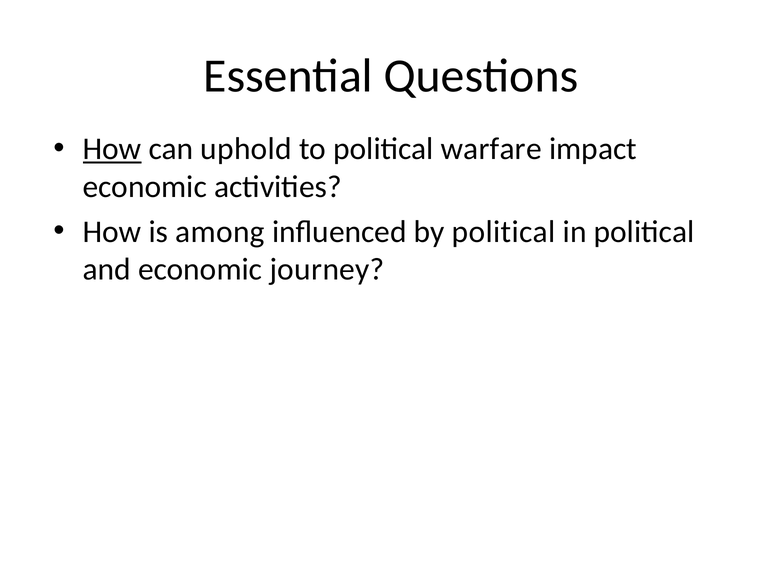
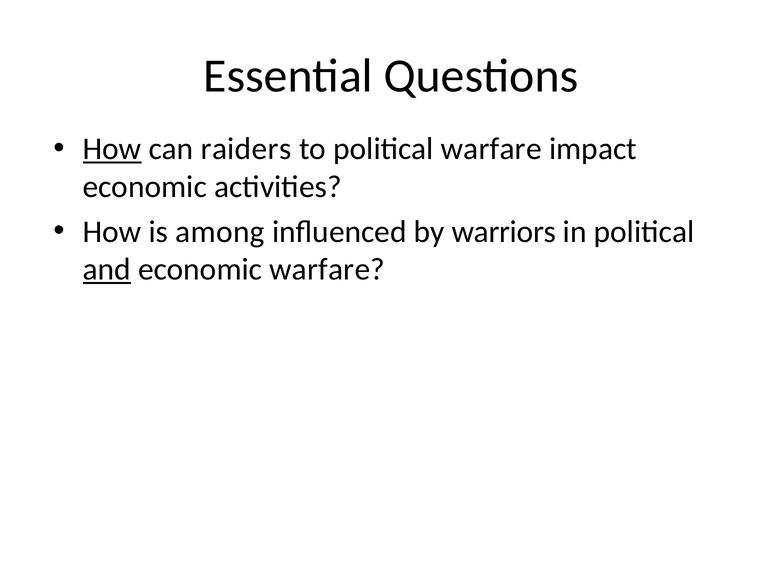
uphold: uphold -> raiders
by political: political -> warriors
and underline: none -> present
economic journey: journey -> warfare
